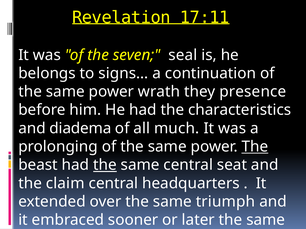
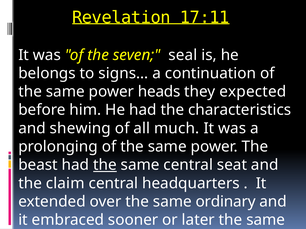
wrath: wrath -> heads
presence: presence -> expected
diadema: diadema -> shewing
The at (255, 147) underline: present -> none
triumph: triumph -> ordinary
